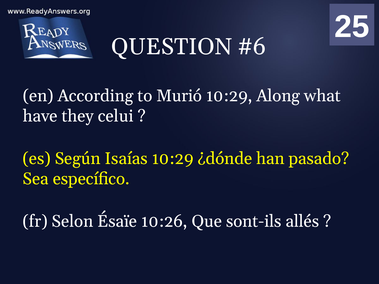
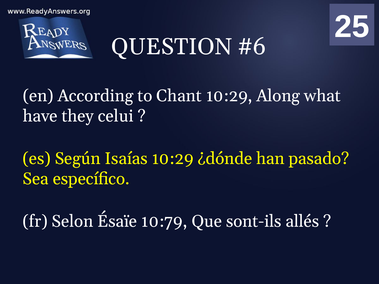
Murió: Murió -> Chant
10:26: 10:26 -> 10:79
